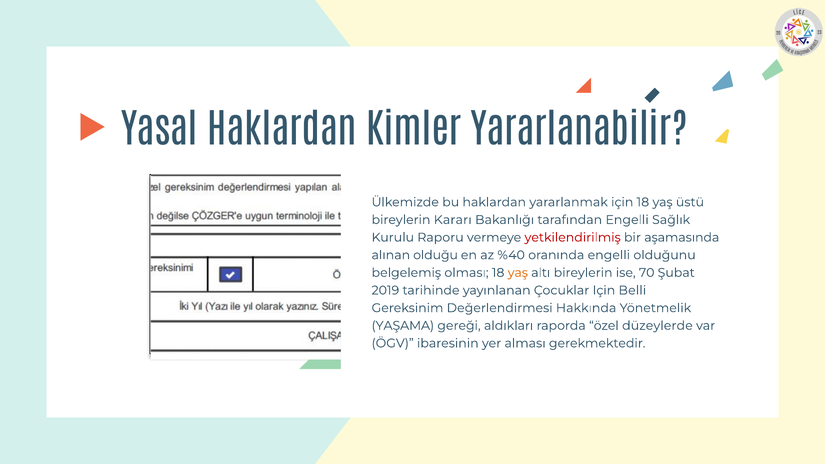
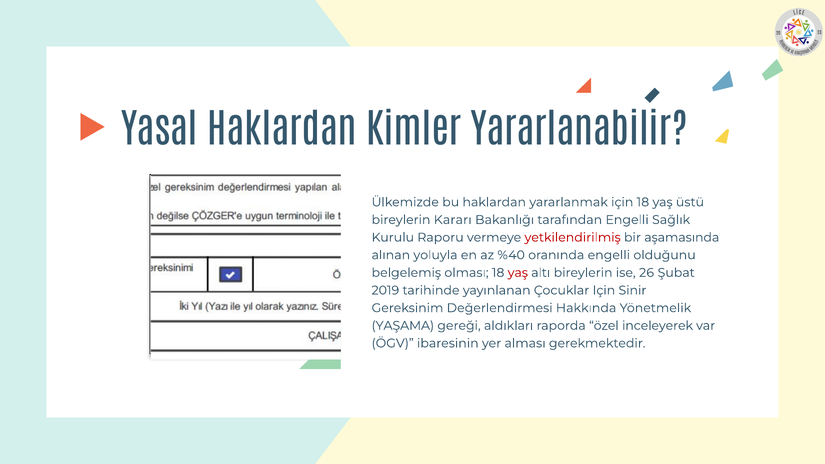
olduğu: olduğu -> yoluyla
yaş at (518, 273) colour: orange -> red
70: 70 -> 26
Belli: Belli -> Sinir
düzeylerde: düzeylerde -> inceleyerek
